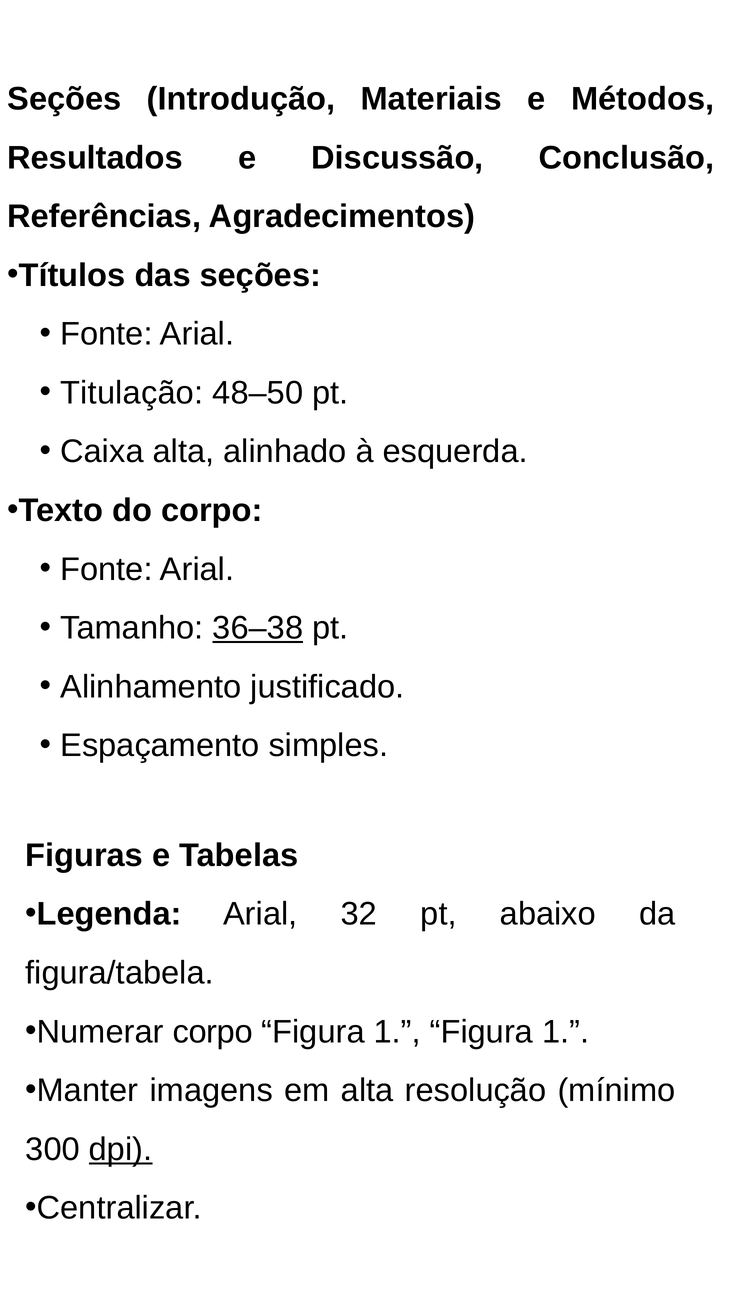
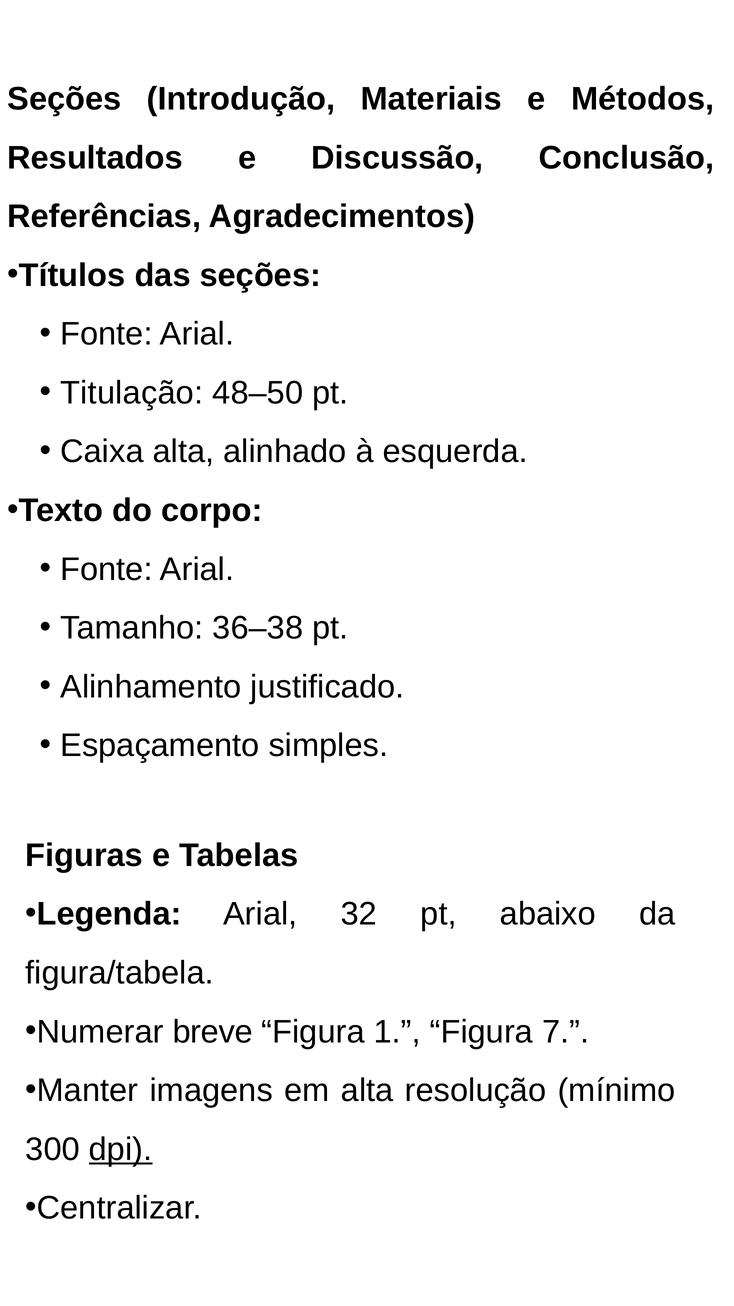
36–38 underline: present -> none
Numerar corpo: corpo -> breve
1 Figura 1: 1 -> 7
